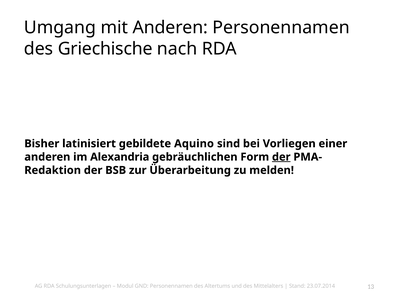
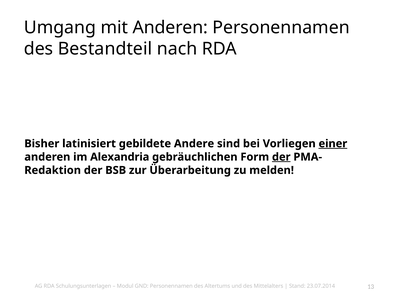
Griechische: Griechische -> Bestandteil
Aquino: Aquino -> Andere
einer underline: none -> present
